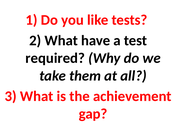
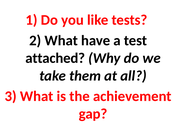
required: required -> attached
